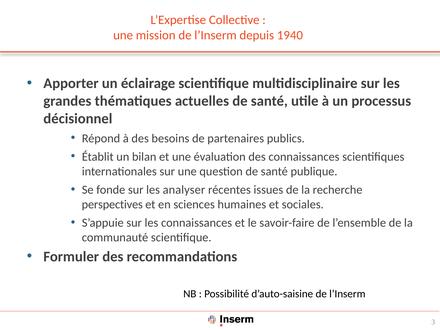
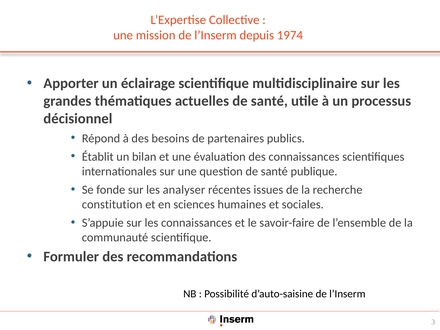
1940: 1940 -> 1974
perspectives: perspectives -> constitution
